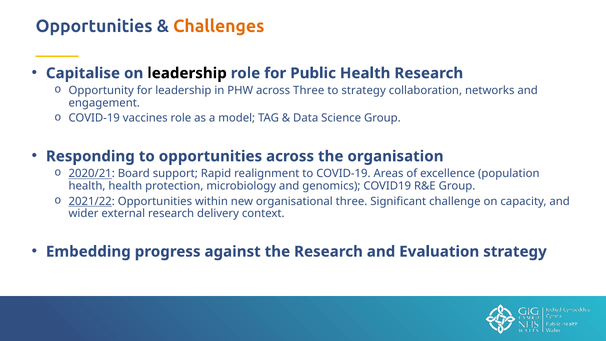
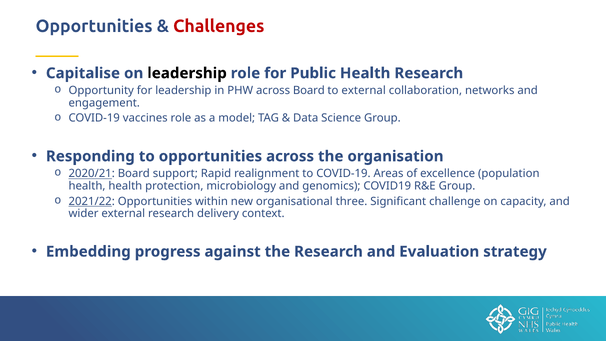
Challenges colour: orange -> red
across Three: Three -> Board
to strategy: strategy -> external
